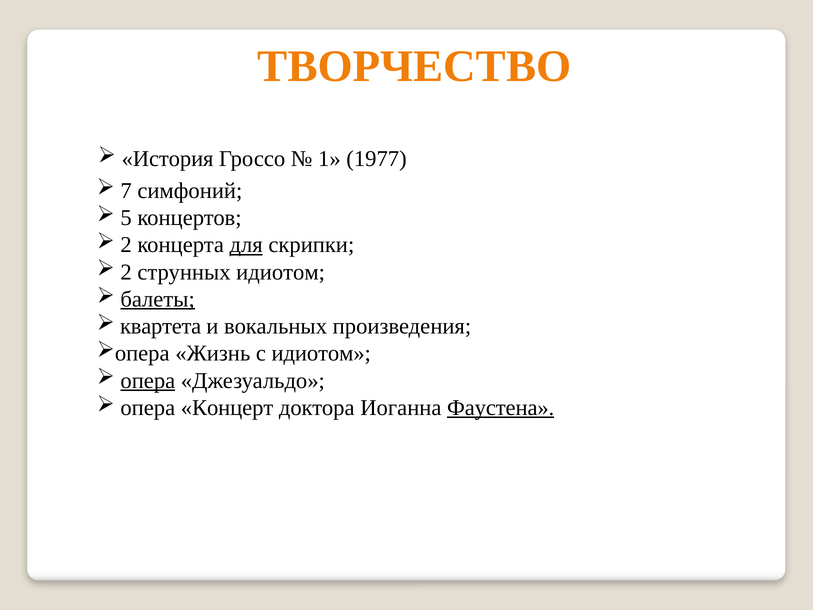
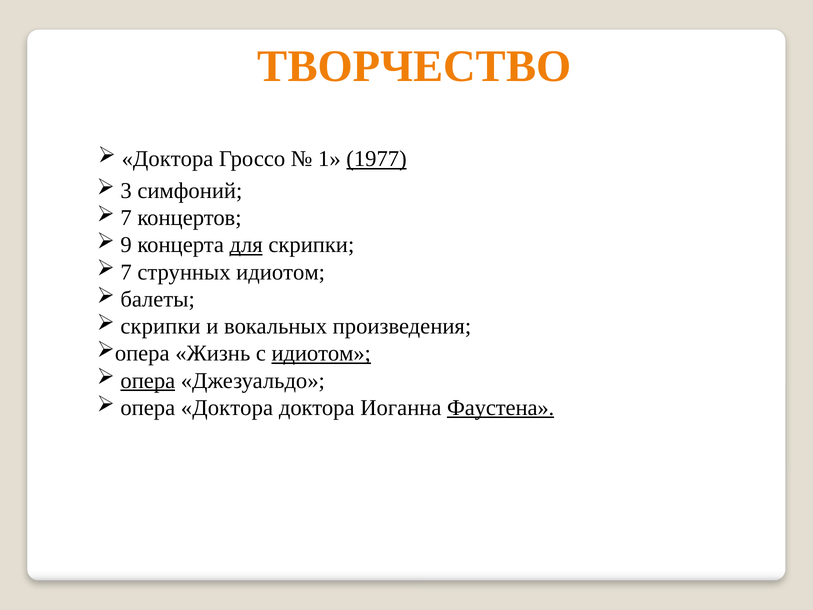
История at (168, 159): История -> Доктора
1977 underline: none -> present
7: 7 -> 3
5 at (126, 218): 5 -> 7
2 at (126, 245): 2 -> 9
2 at (126, 272): 2 -> 7
балеты underline: present -> none
квартета at (161, 326): квартета -> скрипки
идиотом at (321, 353) underline: none -> present
опера Концерт: Концерт -> Доктора
